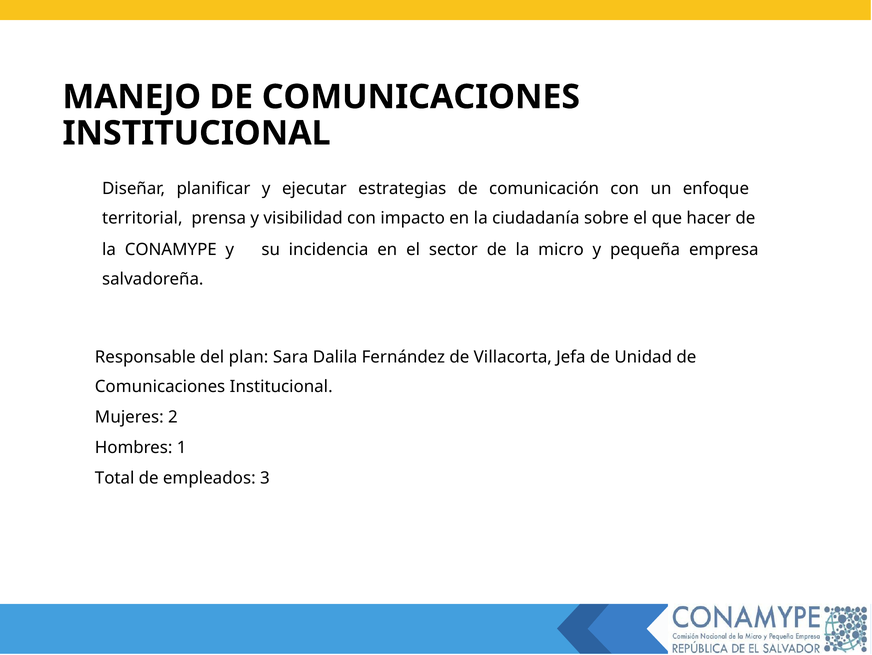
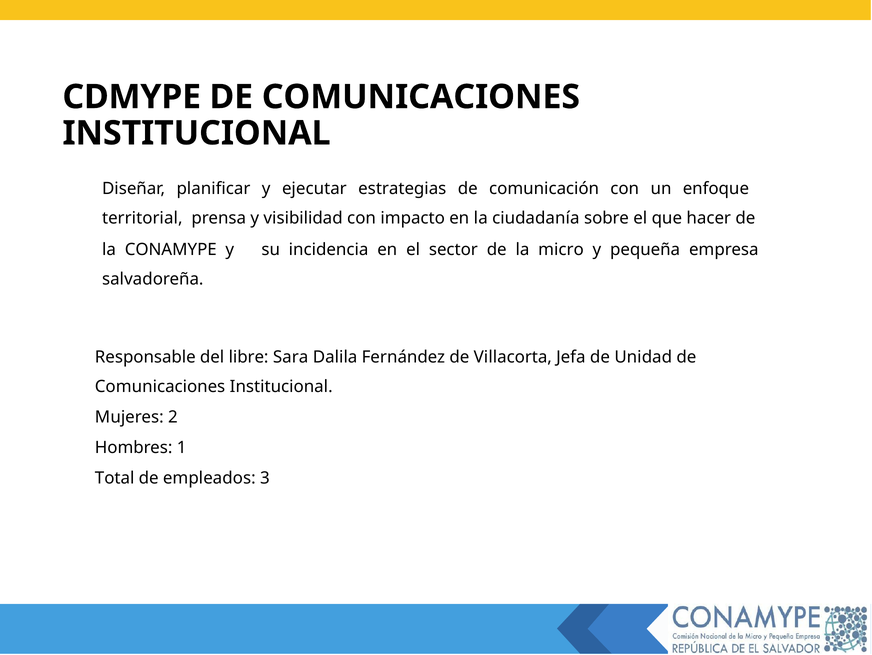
MANEJO: MANEJO -> CDMYPE
plan: plan -> libre
